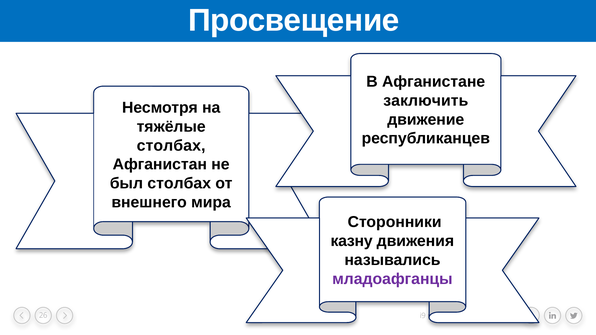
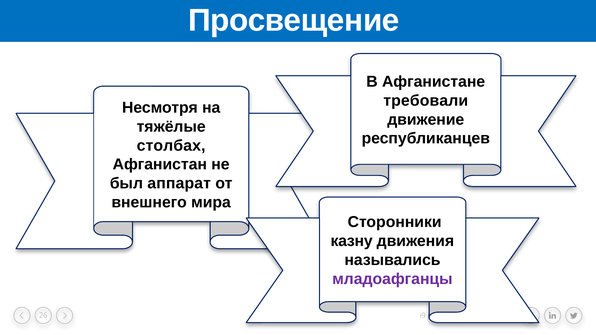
заключить: заключить -> требовали
был столбах: столбах -> аппарат
